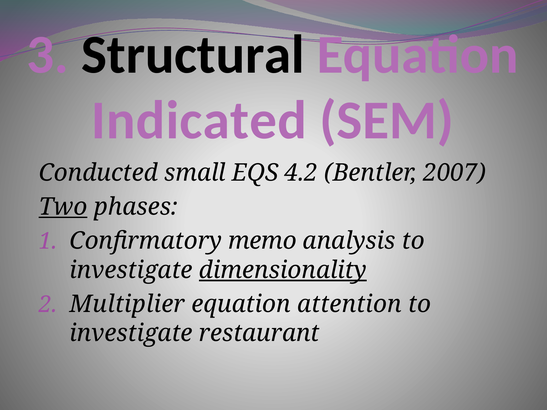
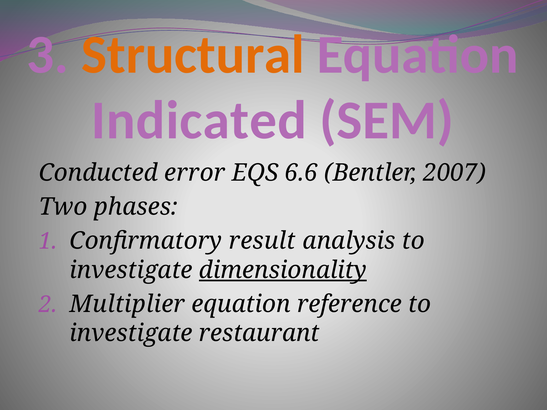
Structural colour: black -> orange
small: small -> error
4.2: 4.2 -> 6.6
Two underline: present -> none
memo: memo -> result
attention: attention -> reference
